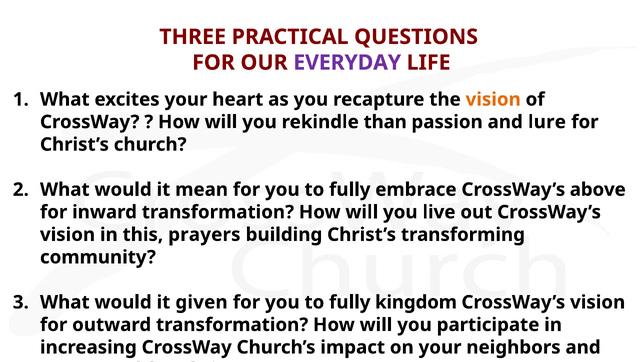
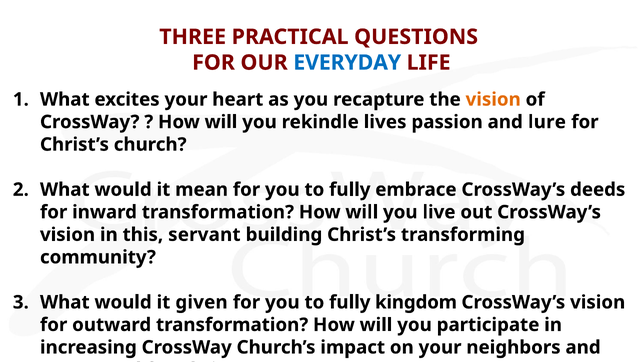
EVERYDAY colour: purple -> blue
than: than -> lives
above: above -> deeds
prayers: prayers -> servant
